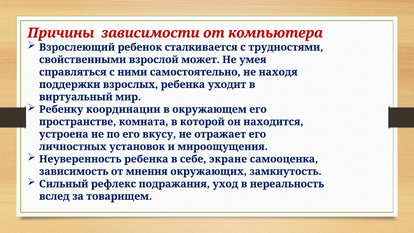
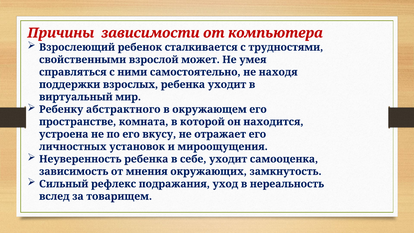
координации: координации -> абстрактного
себе экране: экране -> уходит
